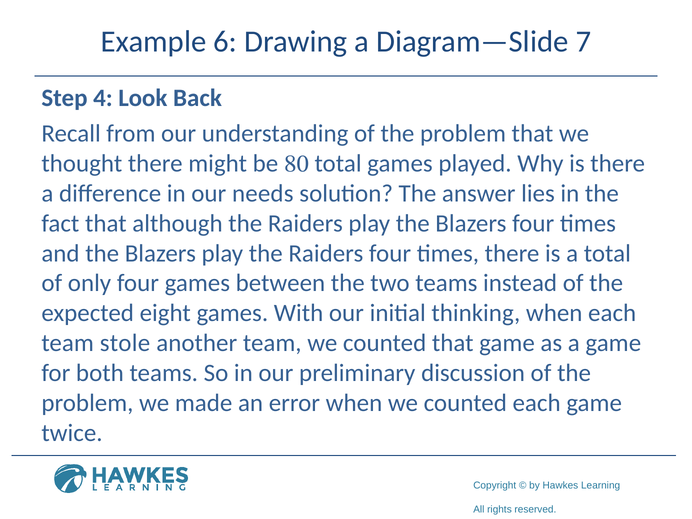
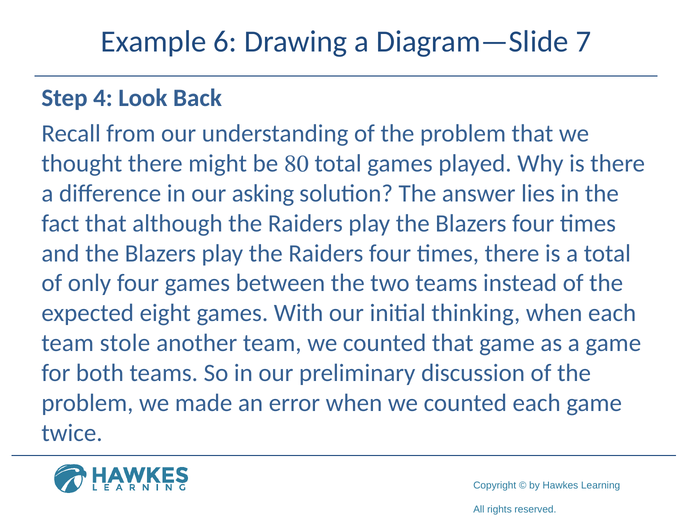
needs: needs -> asking
